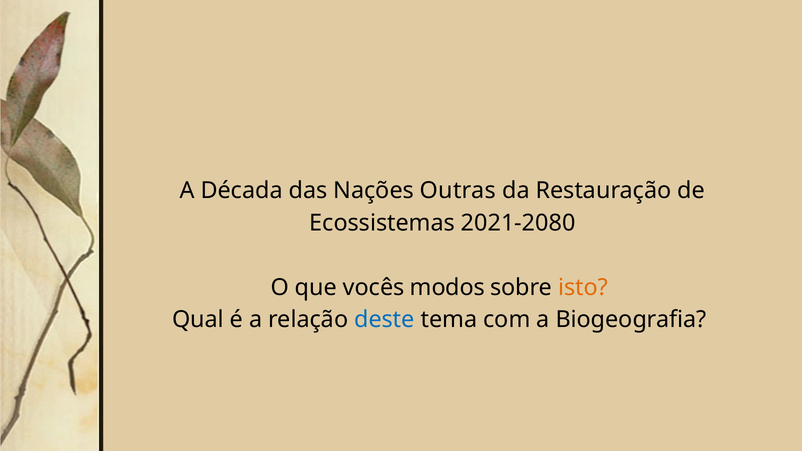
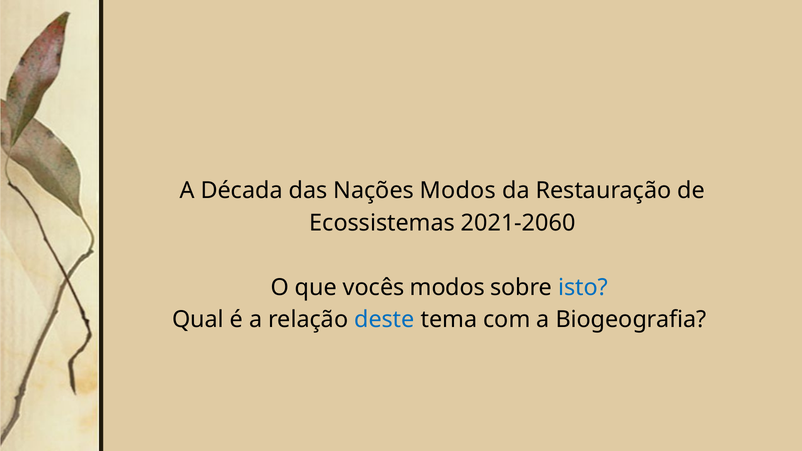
Nações Outras: Outras -> Modos
2021-2080: 2021-2080 -> 2021-2060
isto colour: orange -> blue
